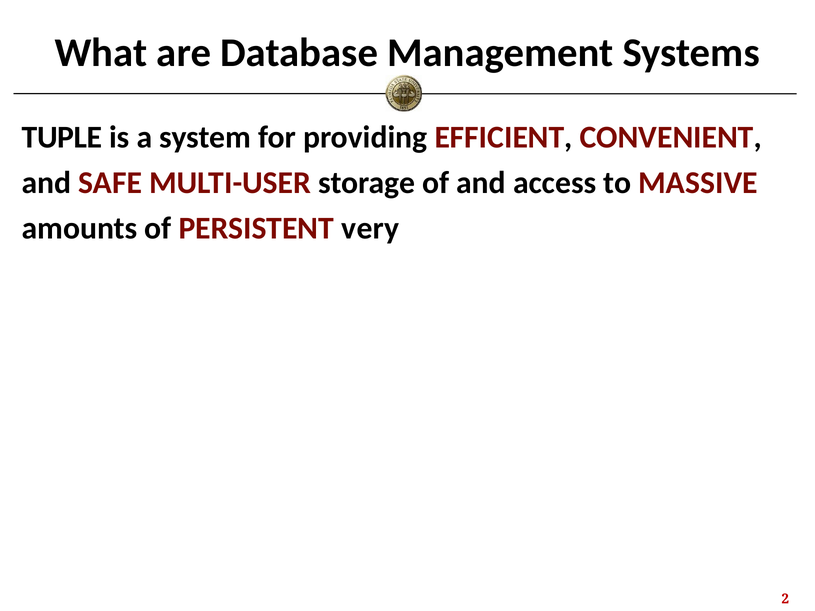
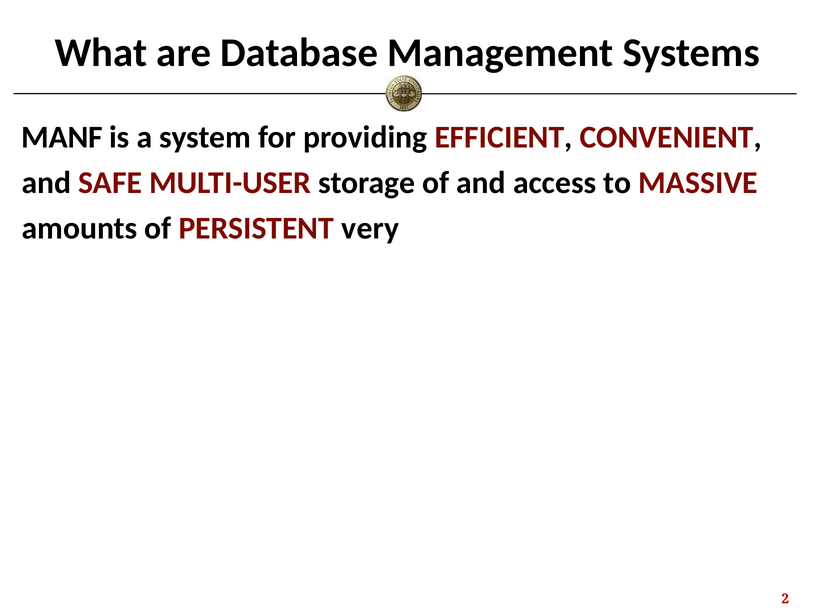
TUPLE: TUPLE -> MANF
